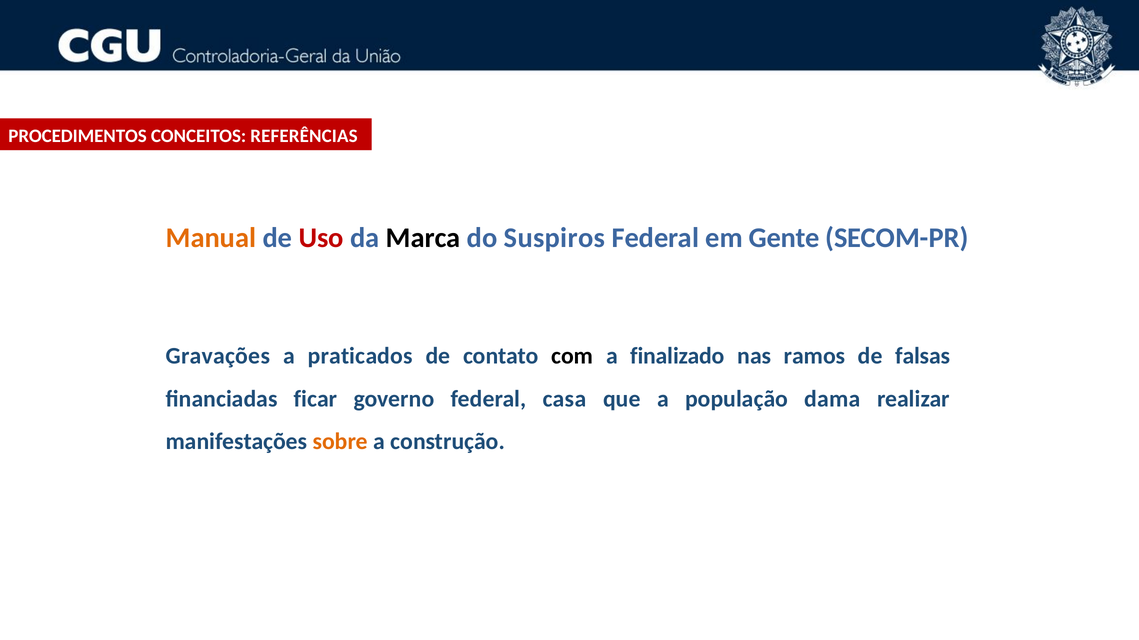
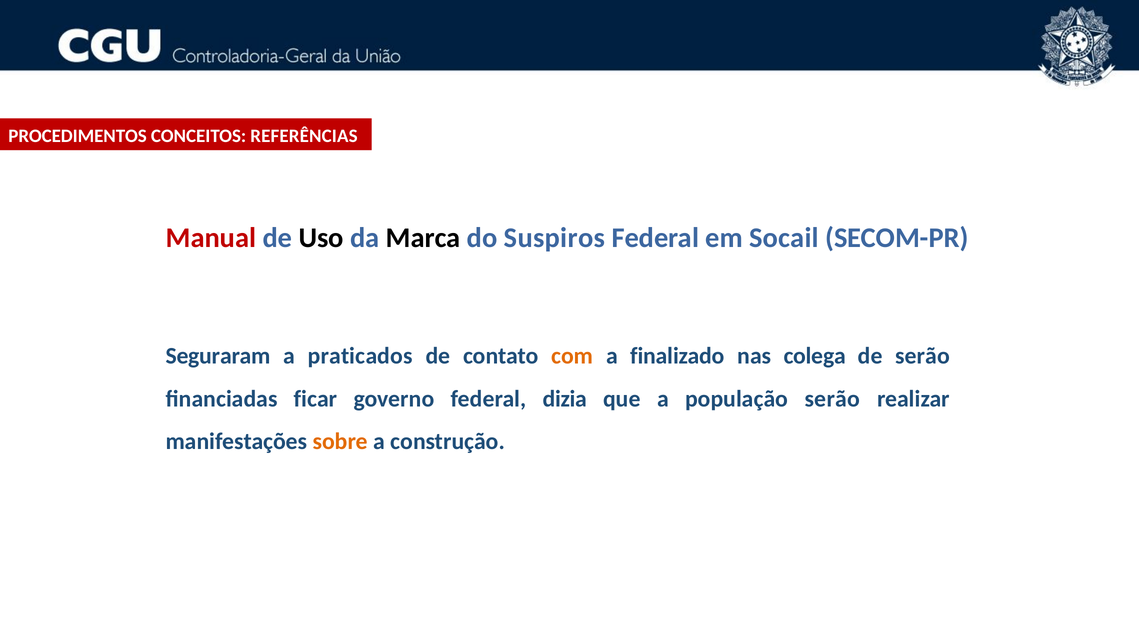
Manual colour: orange -> red
Uso colour: red -> black
Gente: Gente -> Socail
Gravações: Gravações -> Seguraram
com colour: black -> orange
ramos: ramos -> colega
de falsas: falsas -> serão
casa: casa -> dizia
população dama: dama -> serão
